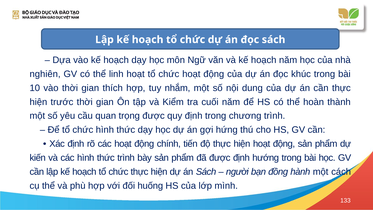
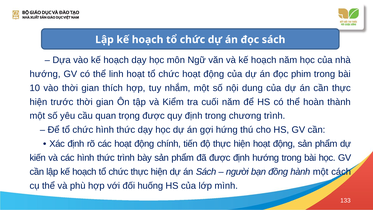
nghiên at (45, 74): nghiên -> hướng
khúc: khúc -> phim
